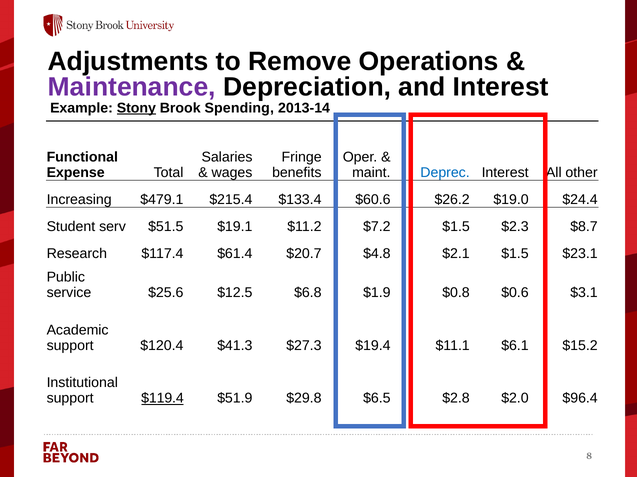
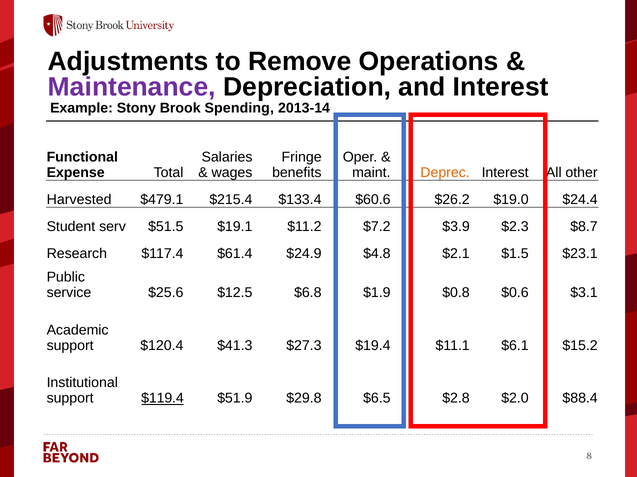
Stony underline: present -> none
Deprec colour: blue -> orange
Increasing: Increasing -> Harvested
$7.2 $1.5: $1.5 -> $3.9
$20.7: $20.7 -> $24.9
$96.4: $96.4 -> $88.4
